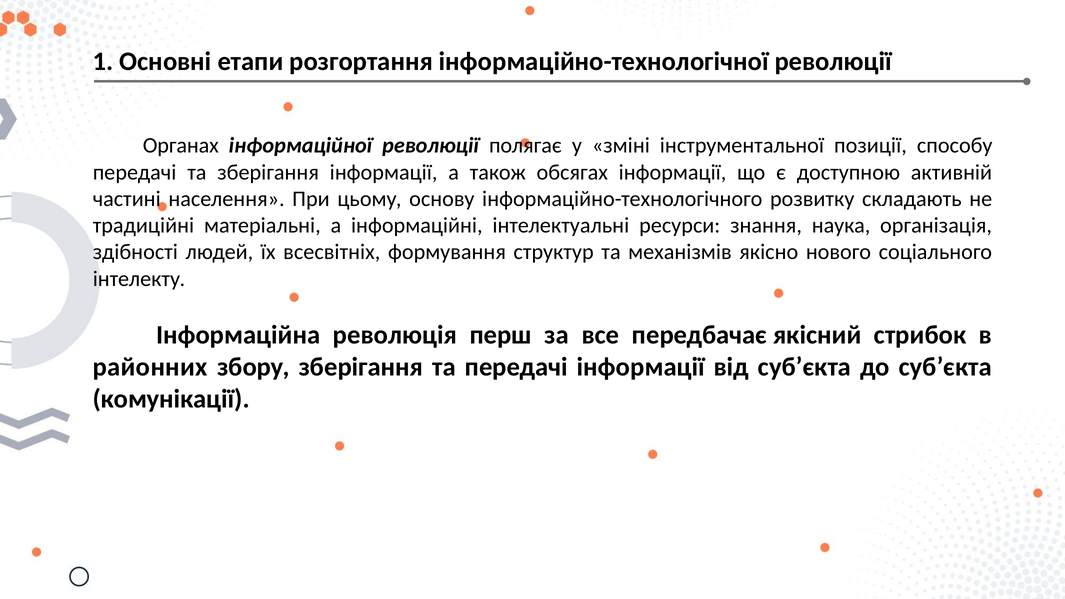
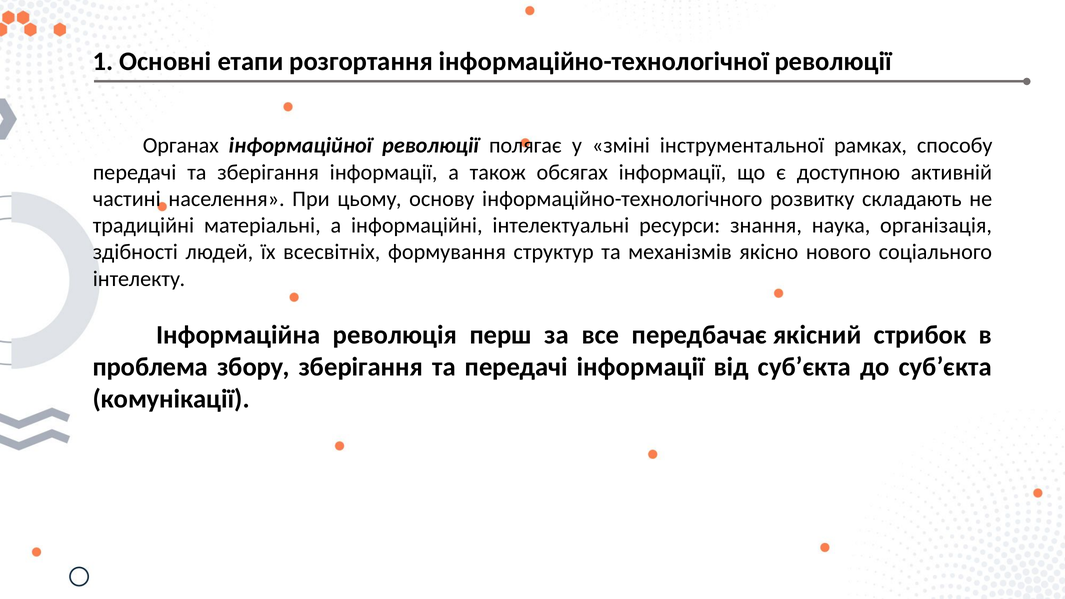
позиції: позиції -> рамках
районних: районних -> проблема
